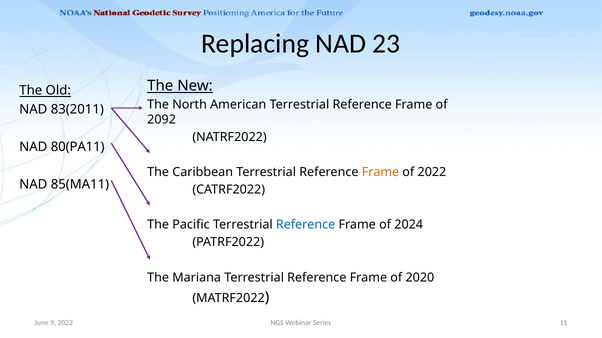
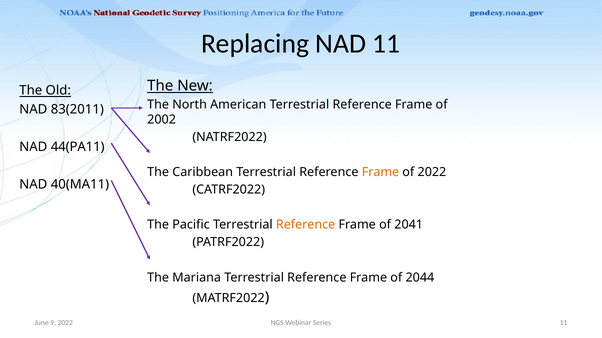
NAD 23: 23 -> 11
2092: 2092 -> 2002
80(PA11: 80(PA11 -> 44(PA11
85(MA11: 85(MA11 -> 40(MA11
Reference at (306, 225) colour: blue -> orange
2024: 2024 -> 2041
2020: 2020 -> 2044
